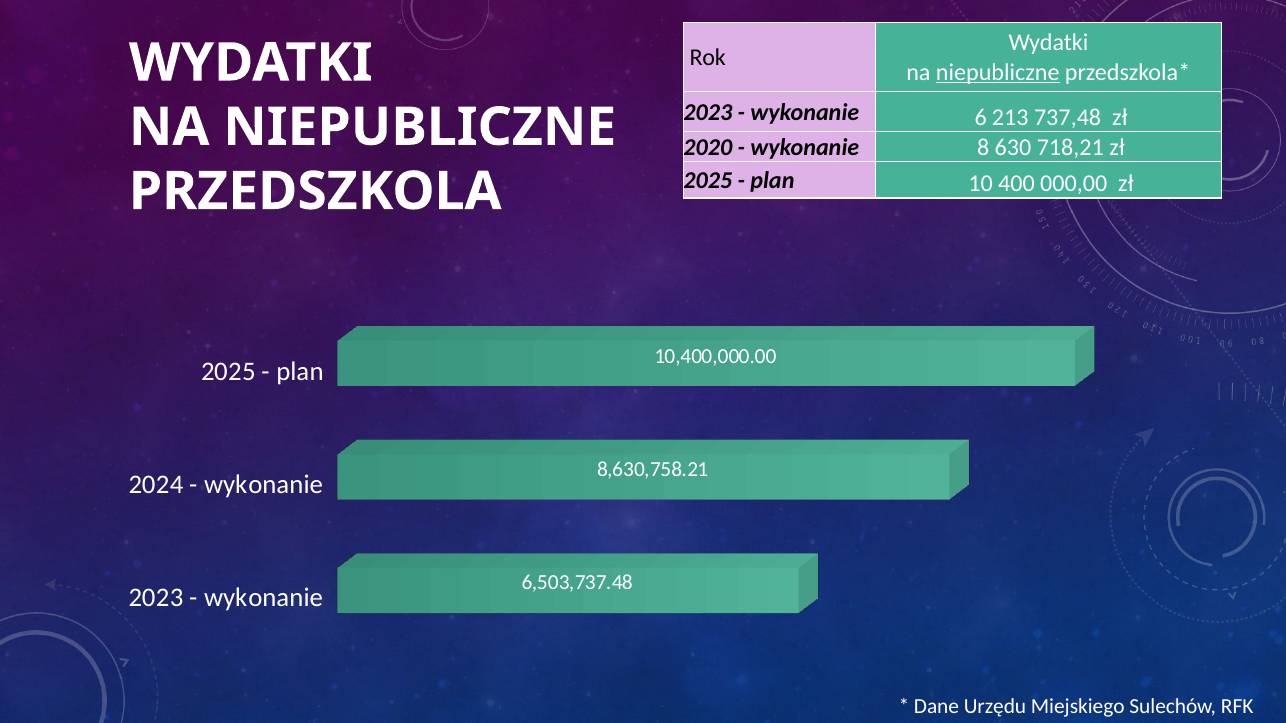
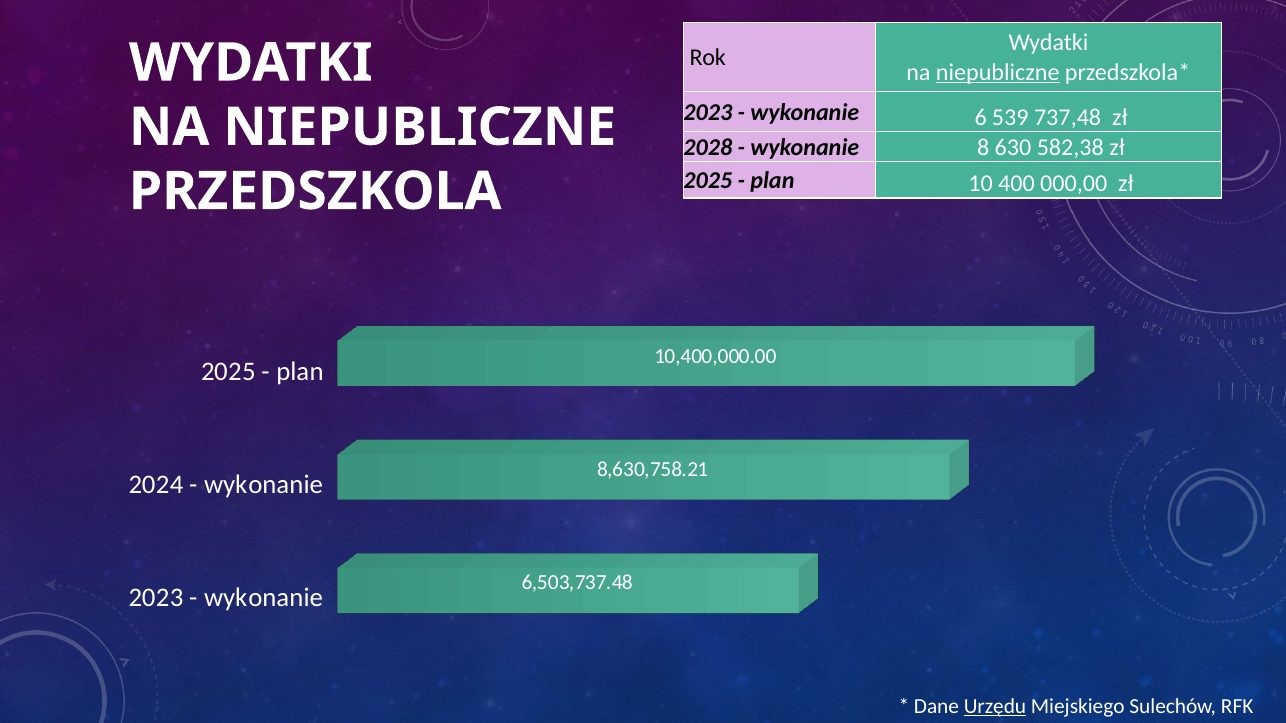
213: 213 -> 539
2020: 2020 -> 2028
718,21: 718,21 -> 582,38
Urzędu underline: none -> present
